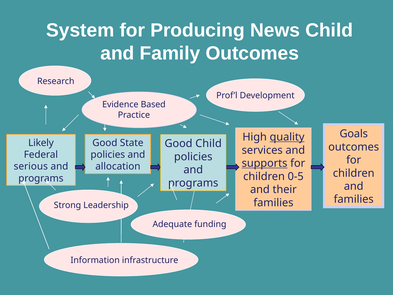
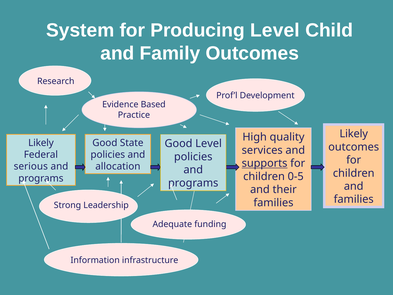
Producing News: News -> Level
Goals at (354, 134): Goals -> Likely
quality underline: present -> none
Good Child: Child -> Level
